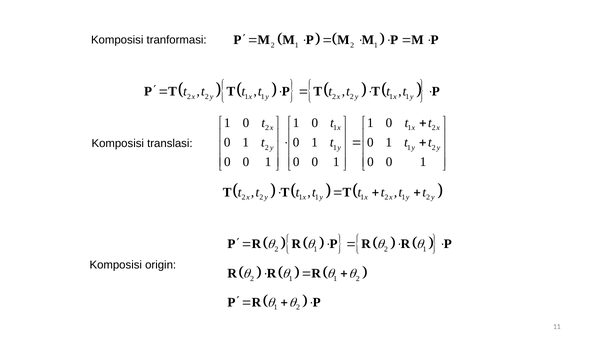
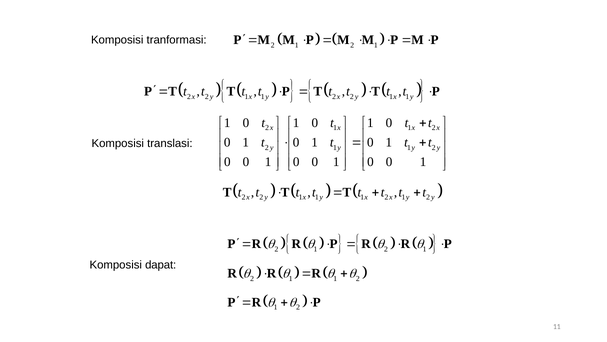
origin: origin -> dapat
